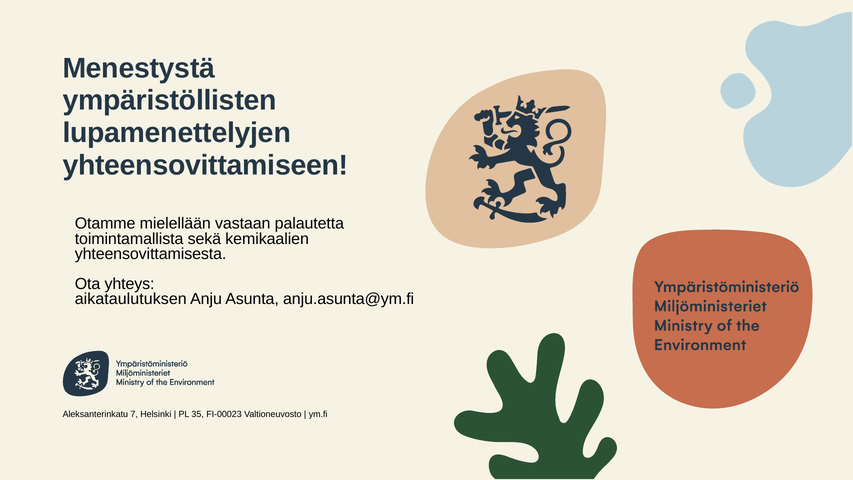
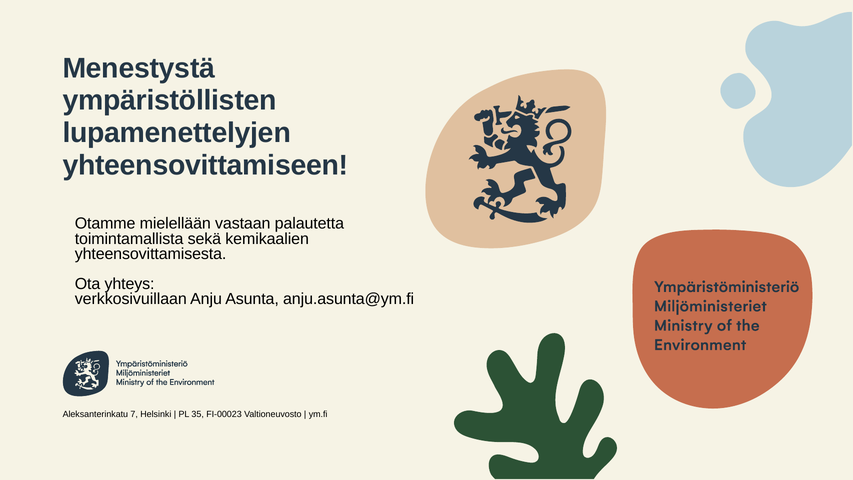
aikataulutuksen: aikataulutuksen -> verkkosivuillaan
